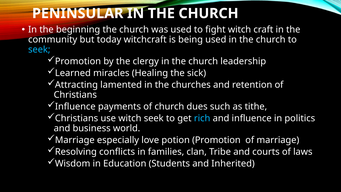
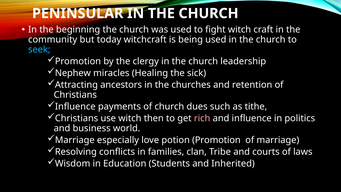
Learned: Learned -> Nephew
lamented: lamented -> ancestors
witch seek: seek -> then
rich colour: light blue -> pink
